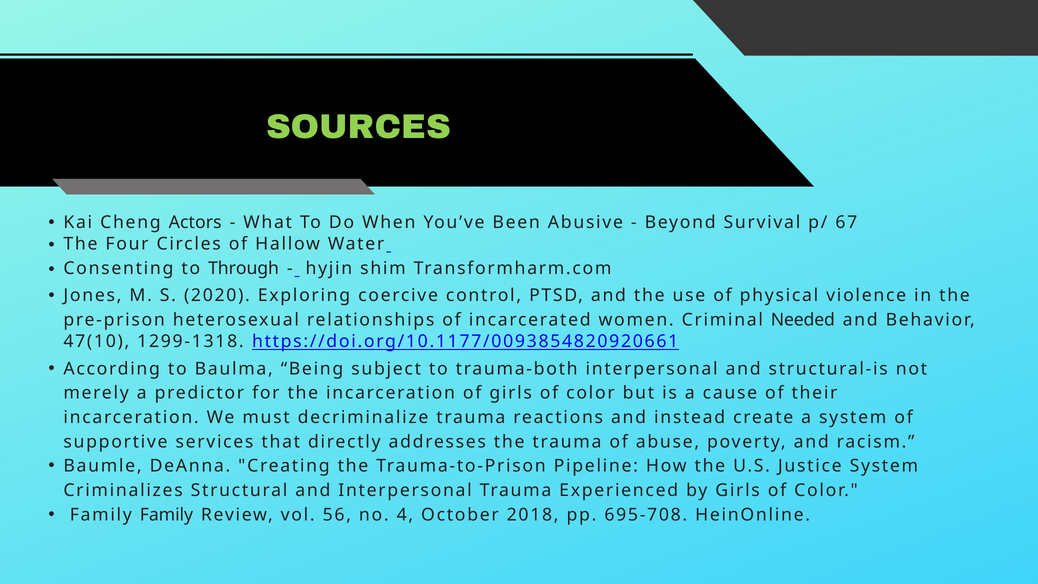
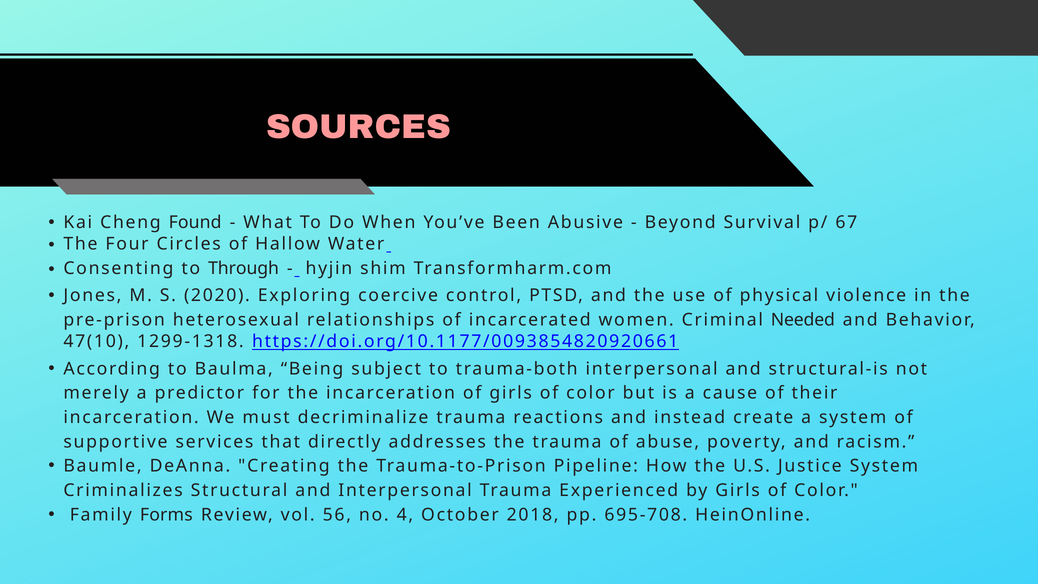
SOURCES colour: light green -> pink
Actors: Actors -> Found
Family Family: Family -> Forms
